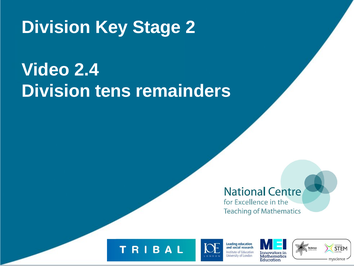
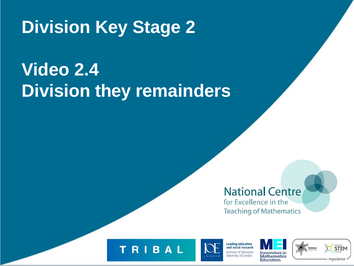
tens: tens -> they
